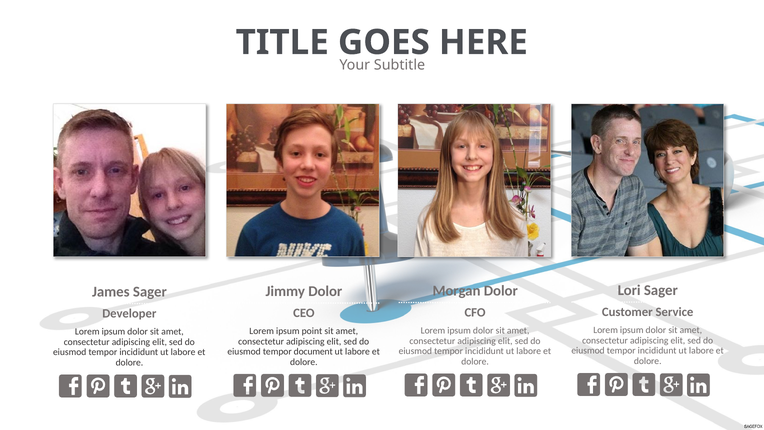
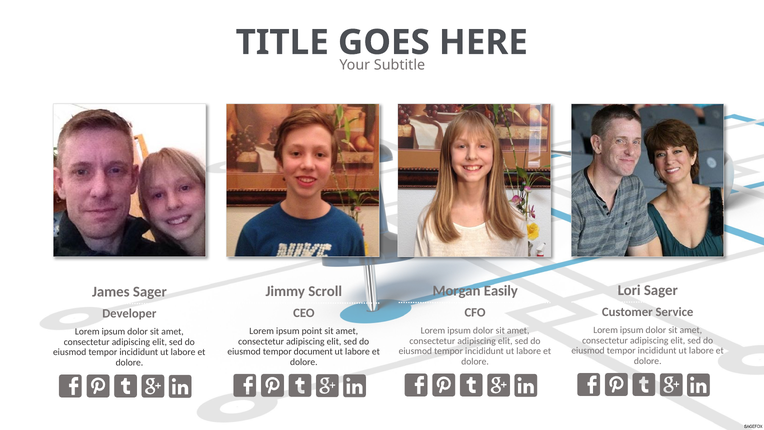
Morgan Dolor: Dolor -> Easily
Jimmy Dolor: Dolor -> Scroll
